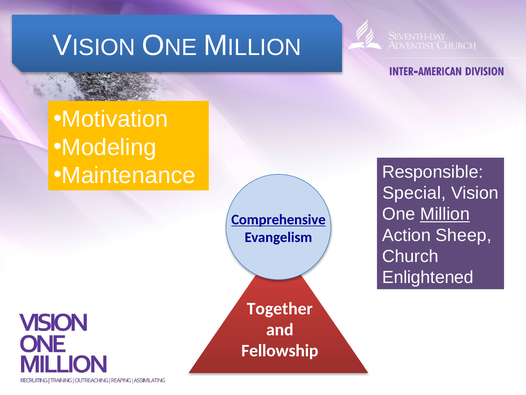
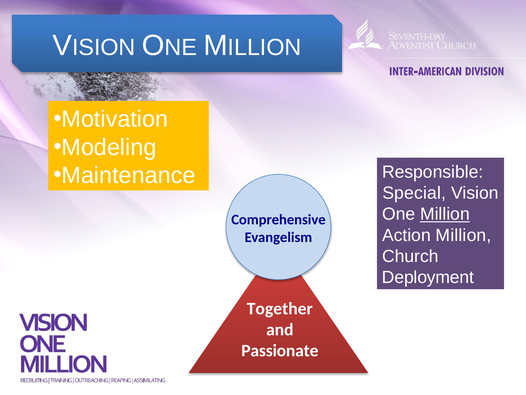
Comprehensive underline: present -> none
Action Sheep: Sheep -> Million
Enlightened: Enlightened -> Deployment
Fellowship: Fellowship -> Passionate
